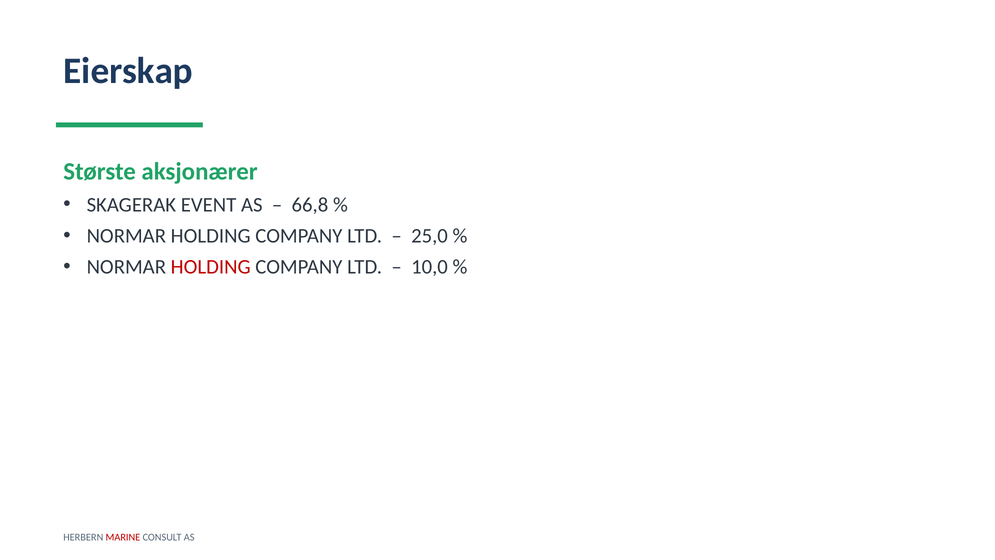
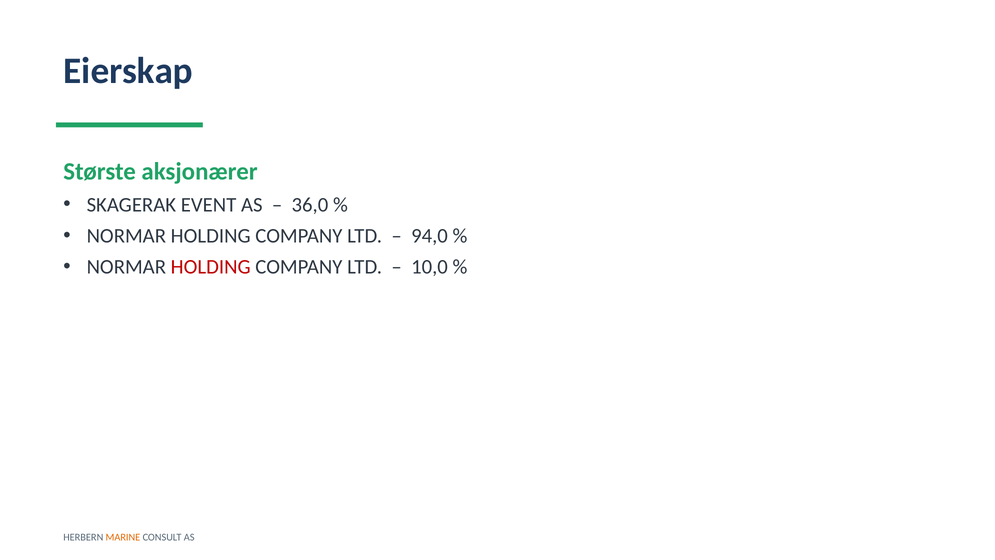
66,8: 66,8 -> 36,0
25,0: 25,0 -> 94,0
MARINE colour: red -> orange
